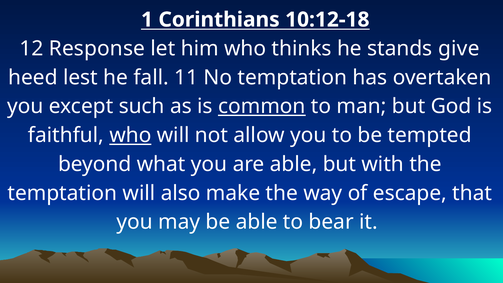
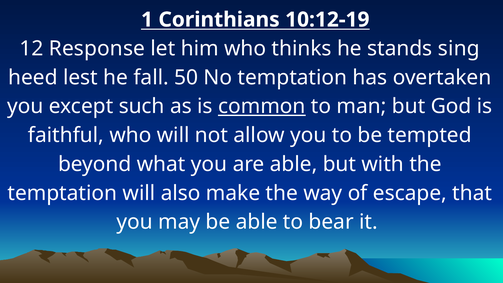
10:12-18: 10:12-18 -> 10:12-19
give: give -> sing
11: 11 -> 50
who at (130, 135) underline: present -> none
